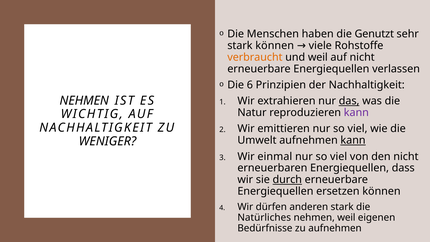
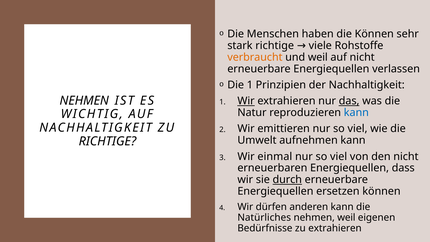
die Genutzt: Genutzt -> Können
stark können: können -> richtige
Die 6: 6 -> 1
Wir at (246, 101) underline: none -> present
kann at (356, 113) colour: purple -> blue
kann at (353, 140) underline: present -> none
WENIGER at (107, 141): WENIGER -> RICHTIGE
anderen stark: stark -> kann
zu aufnehmen: aufnehmen -> extrahieren
